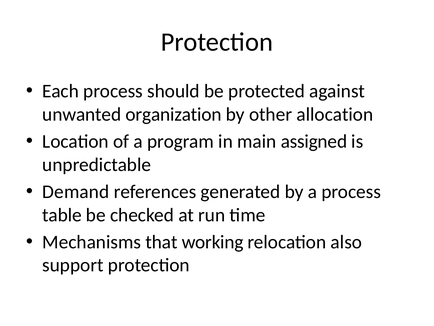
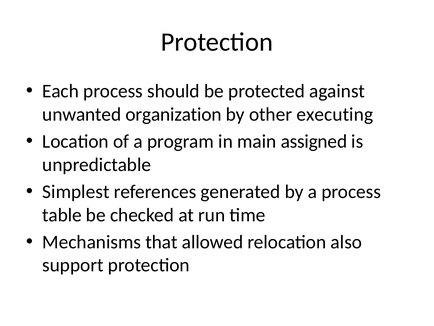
allocation: allocation -> executing
Demand: Demand -> Simplest
working: working -> allowed
